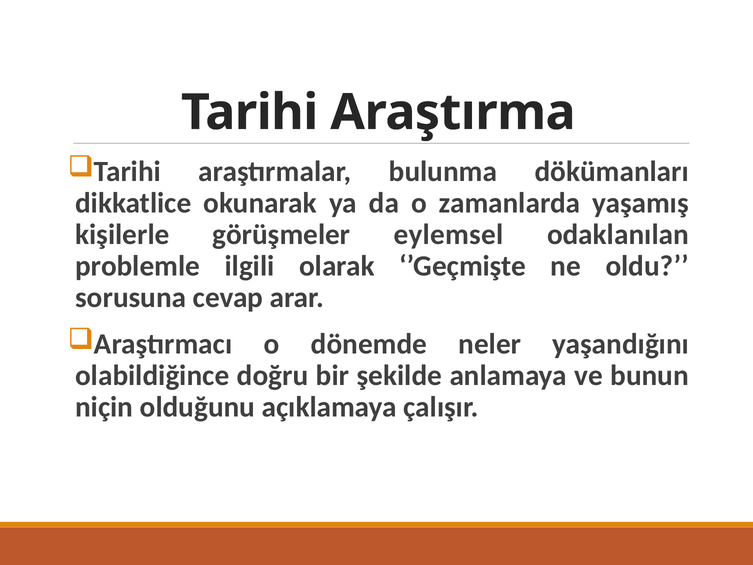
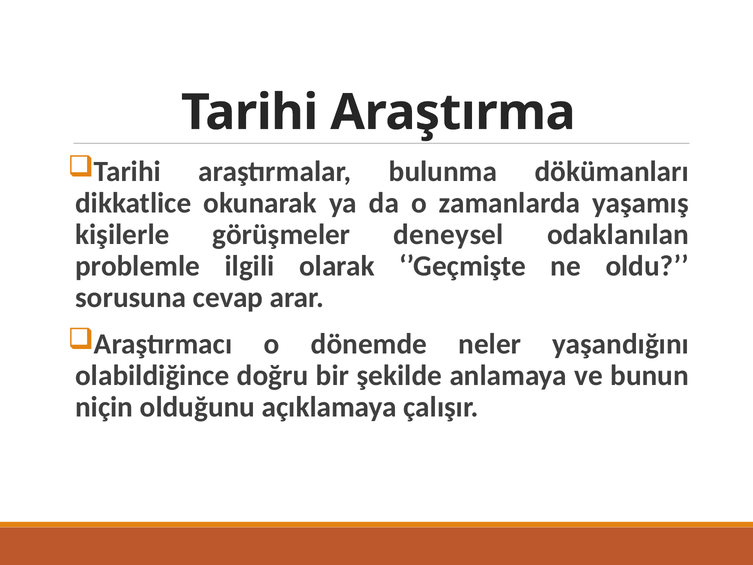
eylemsel: eylemsel -> deneysel
